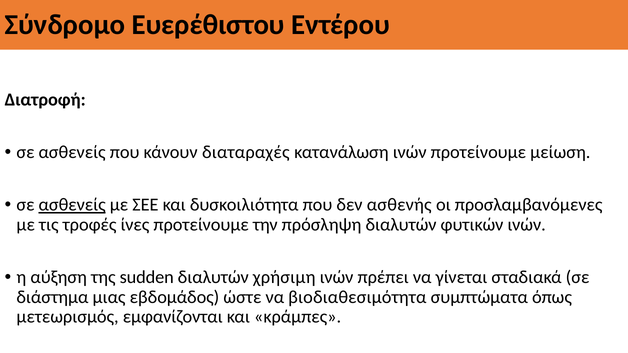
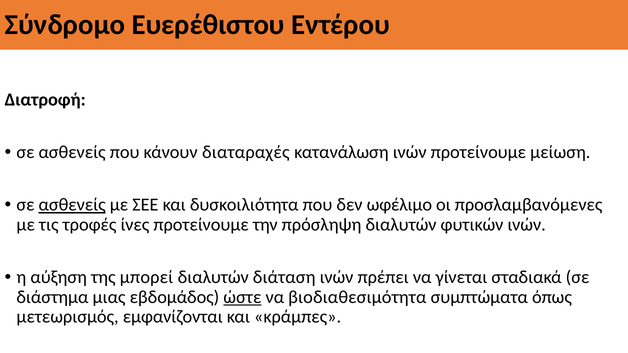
ασθενής: ασθενής -> ωφέλιμο
sudden: sudden -> μπορεί
χρήσιμη: χρήσιμη -> διάταση
ώστε underline: none -> present
